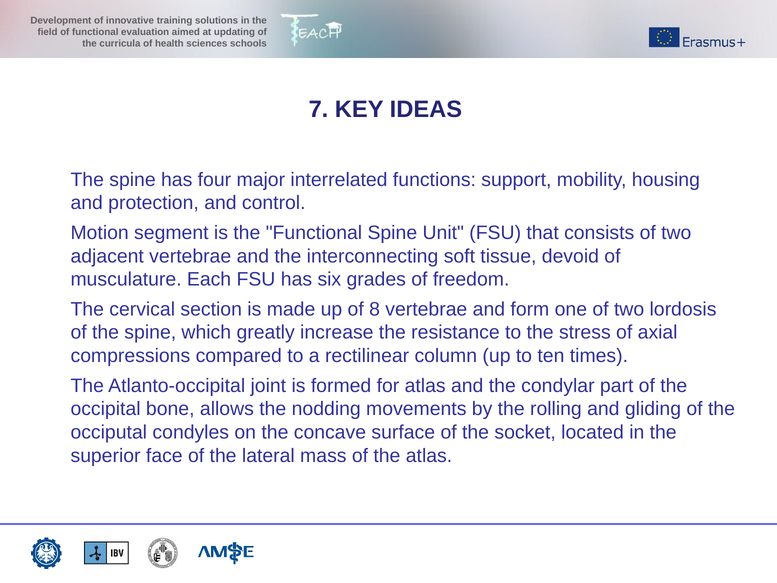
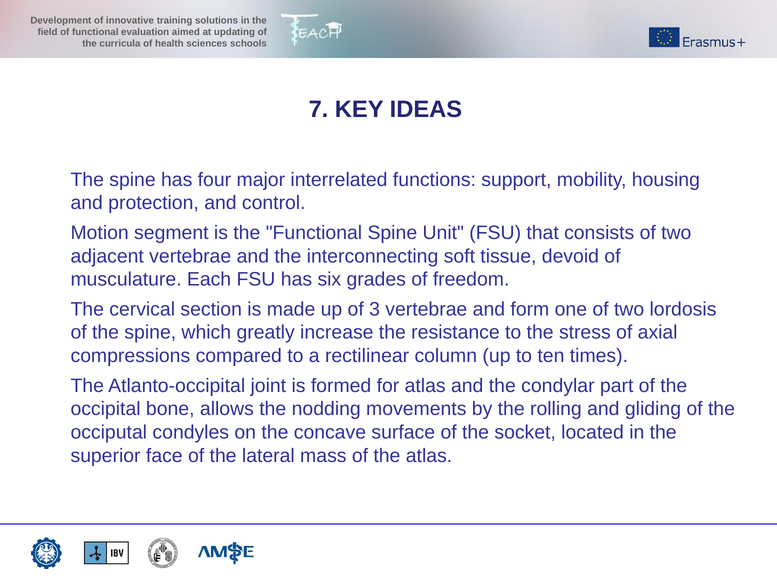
8: 8 -> 3
